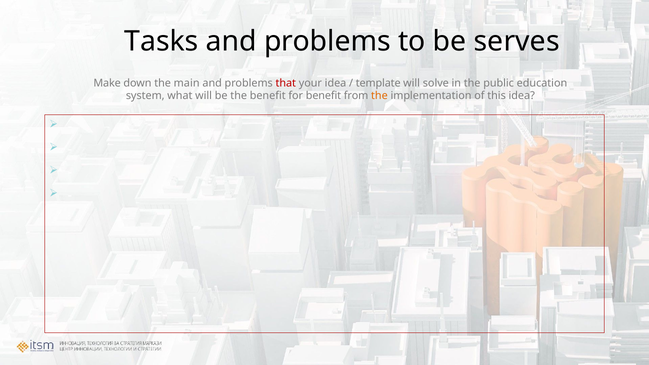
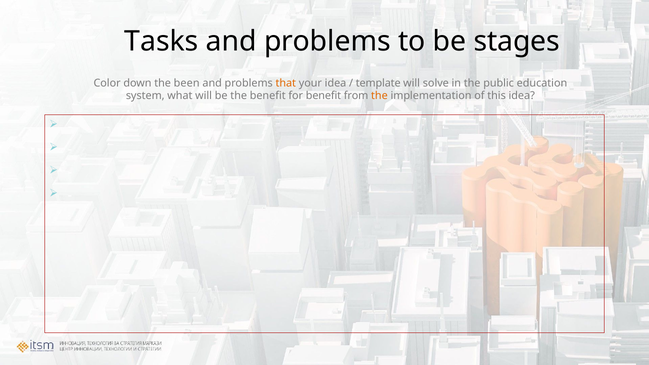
serves: serves -> stages
Make: Make -> Color
main: main -> been
that colour: red -> orange
